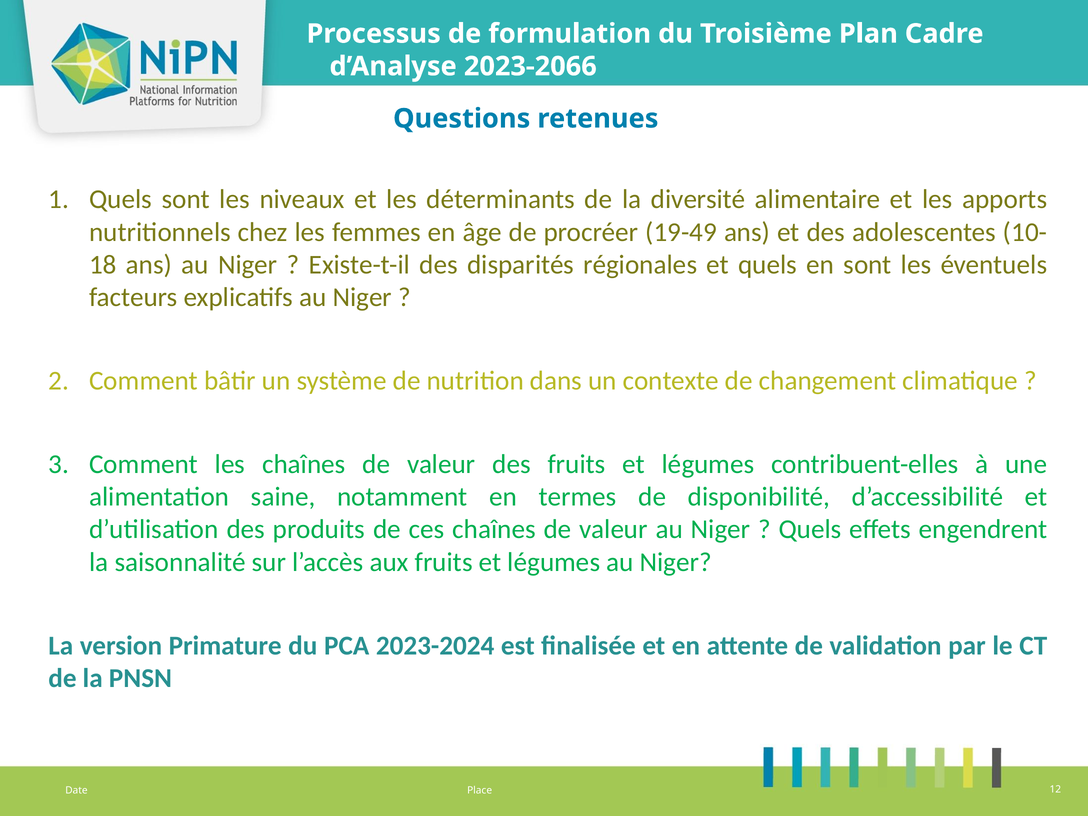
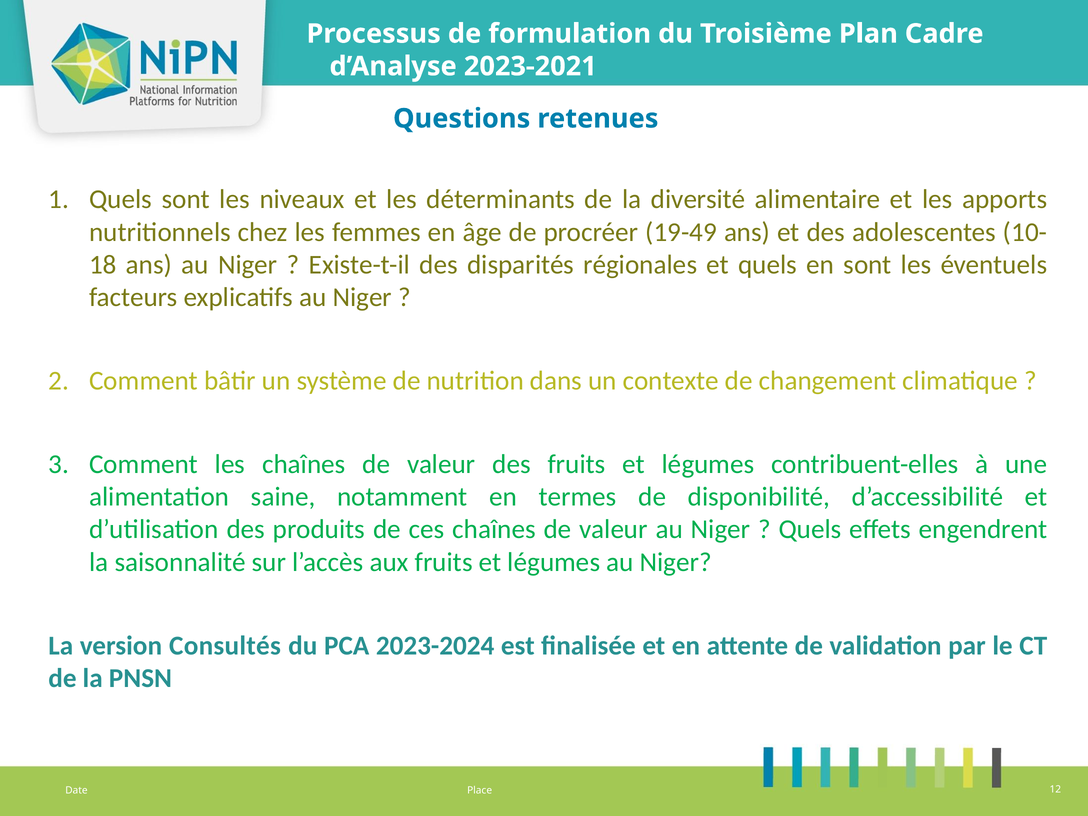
2023-2066: 2023-2066 -> 2023-2021
Primature: Primature -> Consultés
